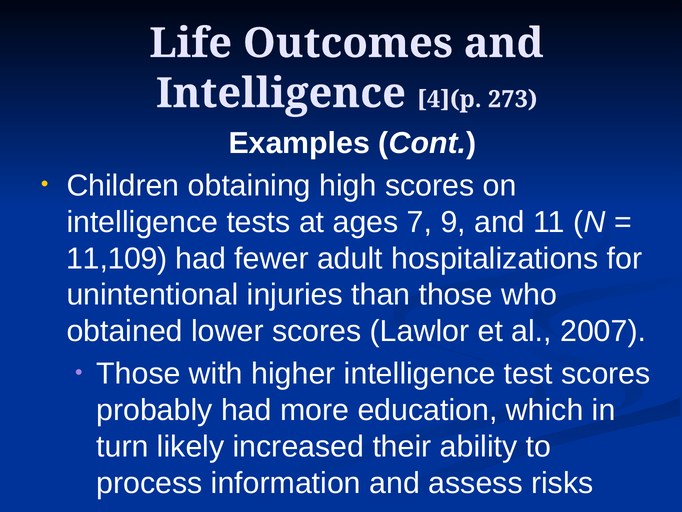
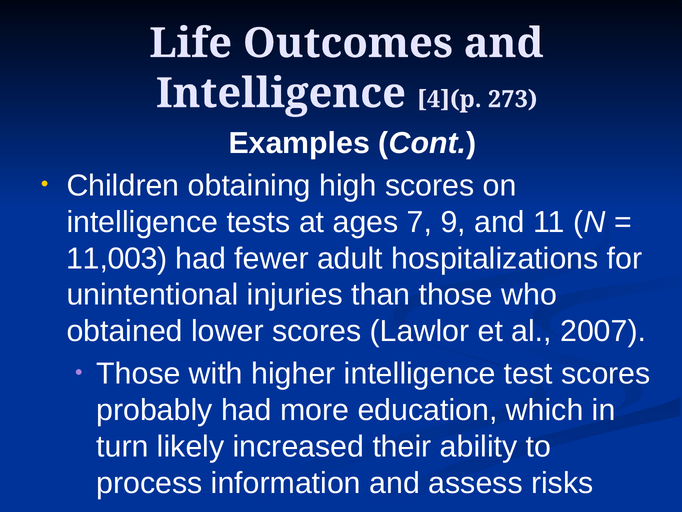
11,109: 11,109 -> 11,003
